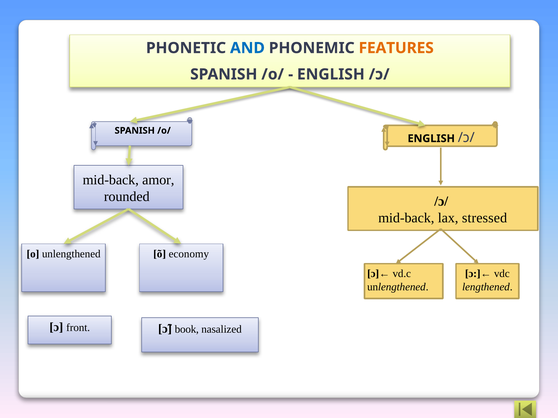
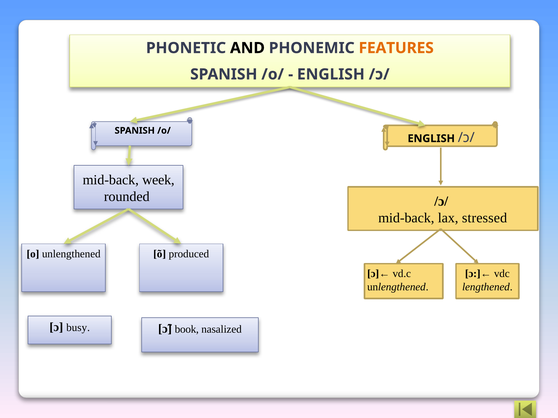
AND colour: blue -> black
amor: amor -> week
economy: economy -> produced
front: front -> busy
